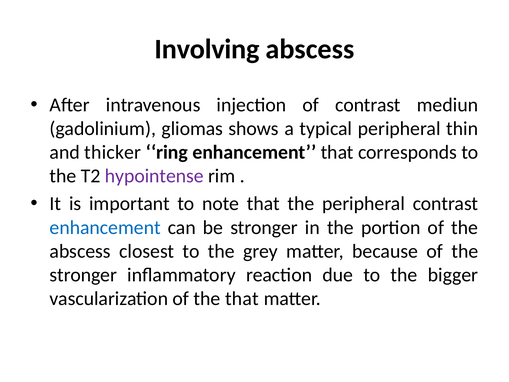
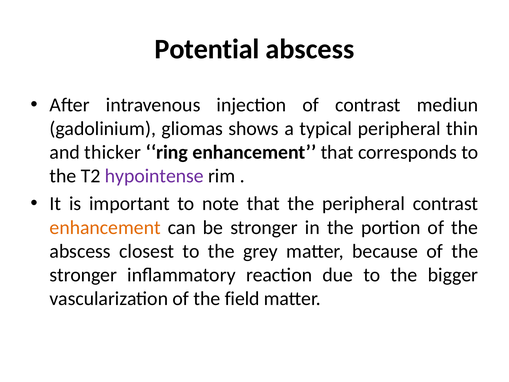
Involving: Involving -> Potential
enhancement at (105, 227) colour: blue -> orange
the that: that -> field
